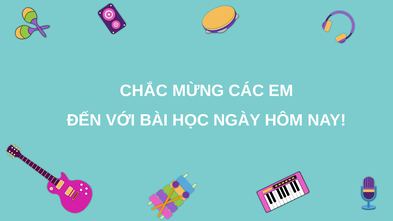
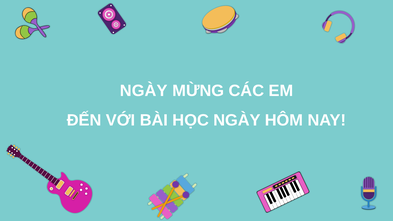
CHẮC at (144, 91): CHẮC -> NGÀY
